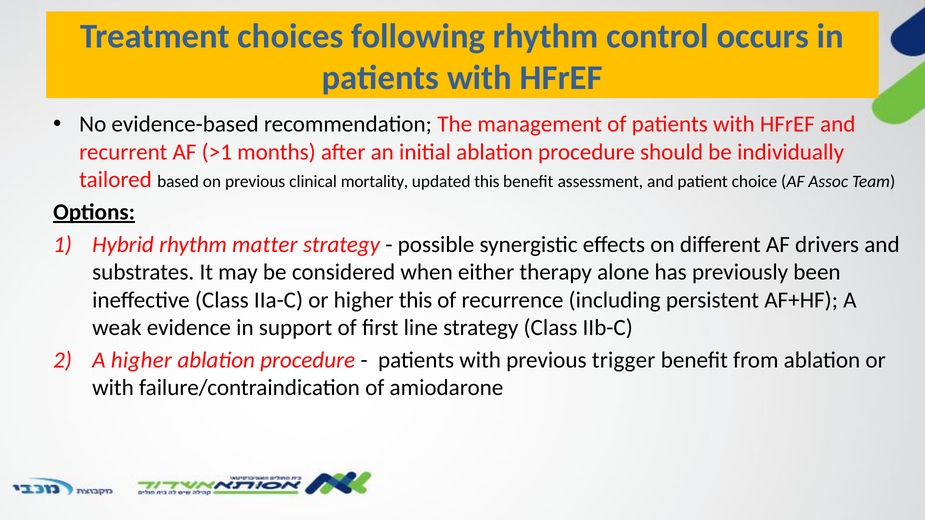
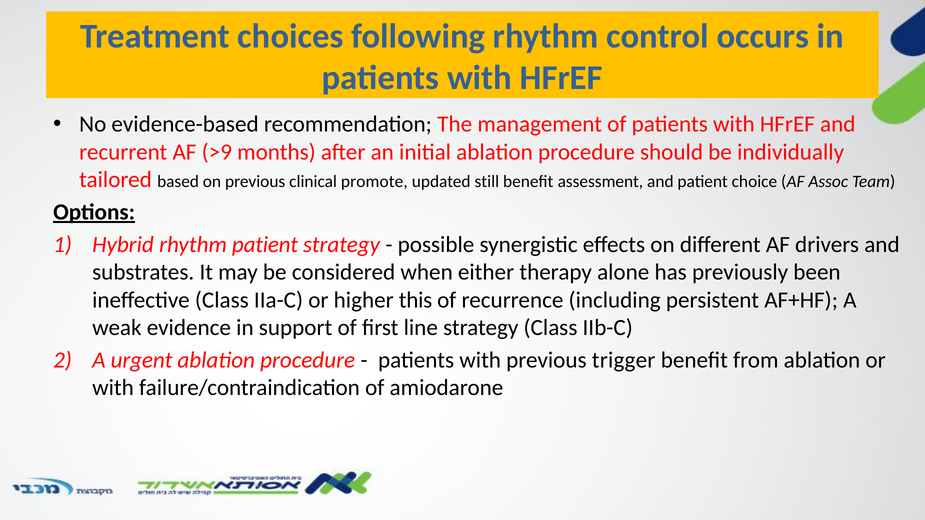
>1: >1 -> >9
mortality: mortality -> promote
updated this: this -> still
rhythm matter: matter -> patient
A higher: higher -> urgent
